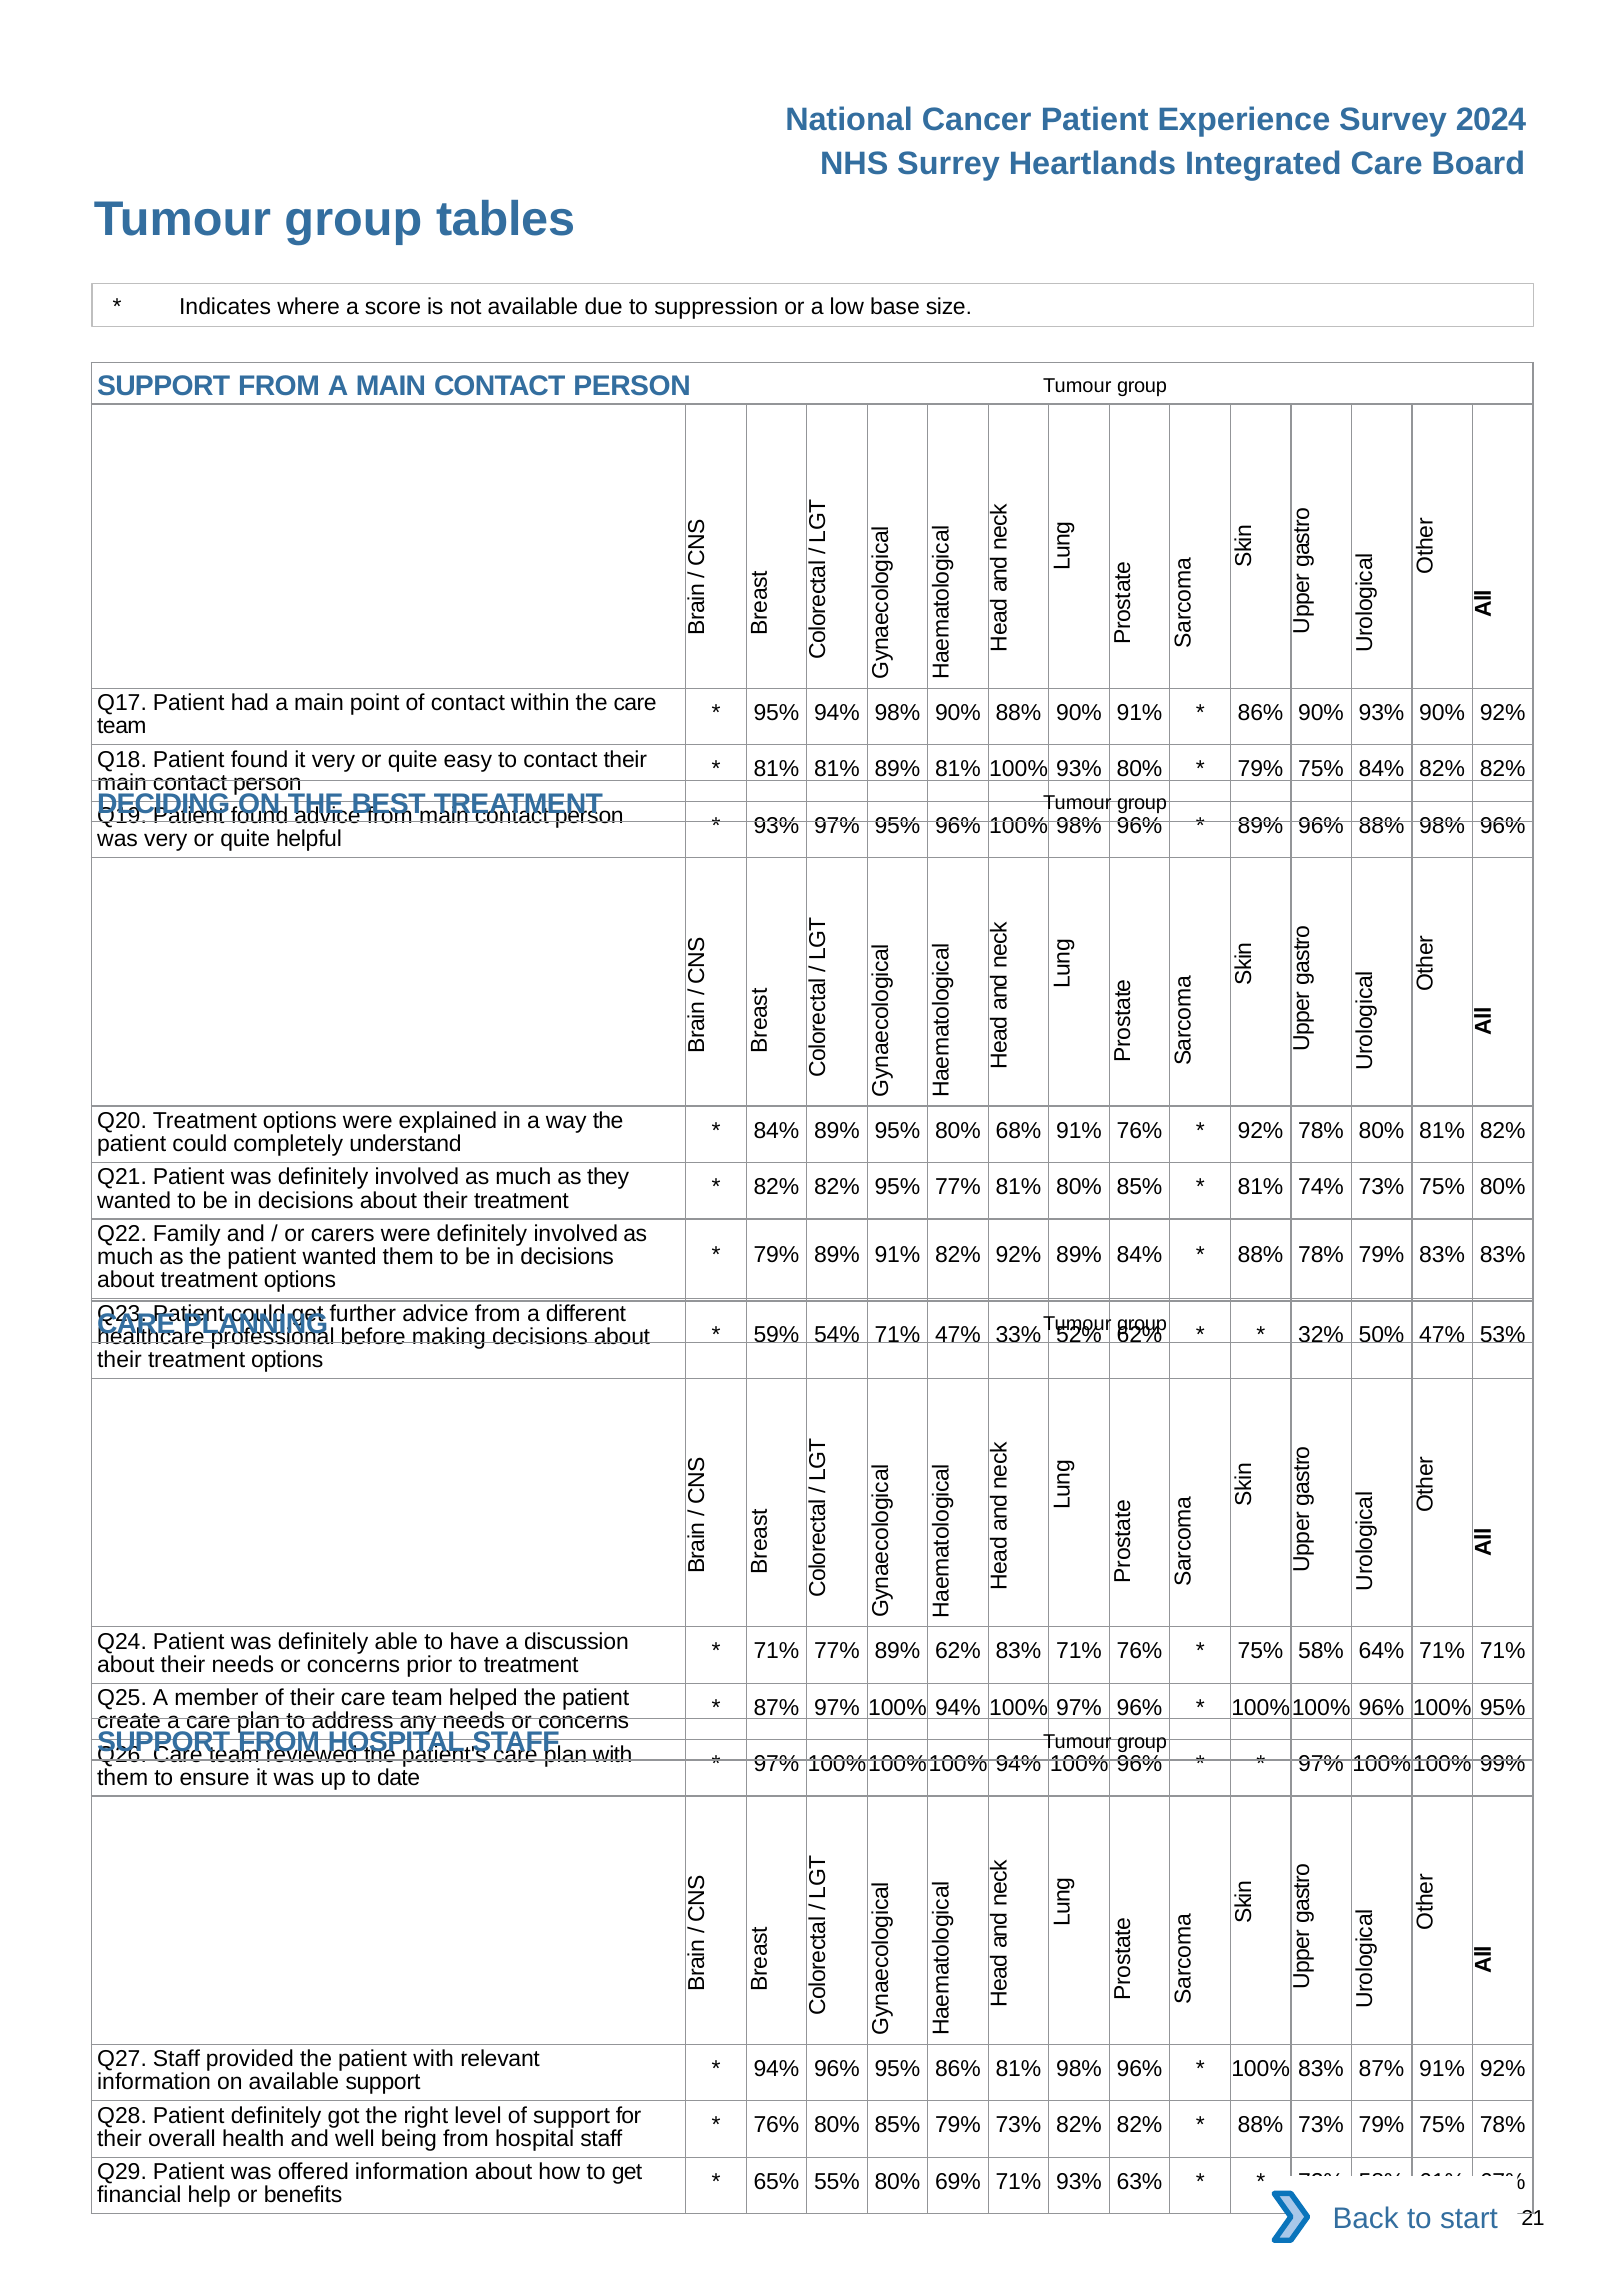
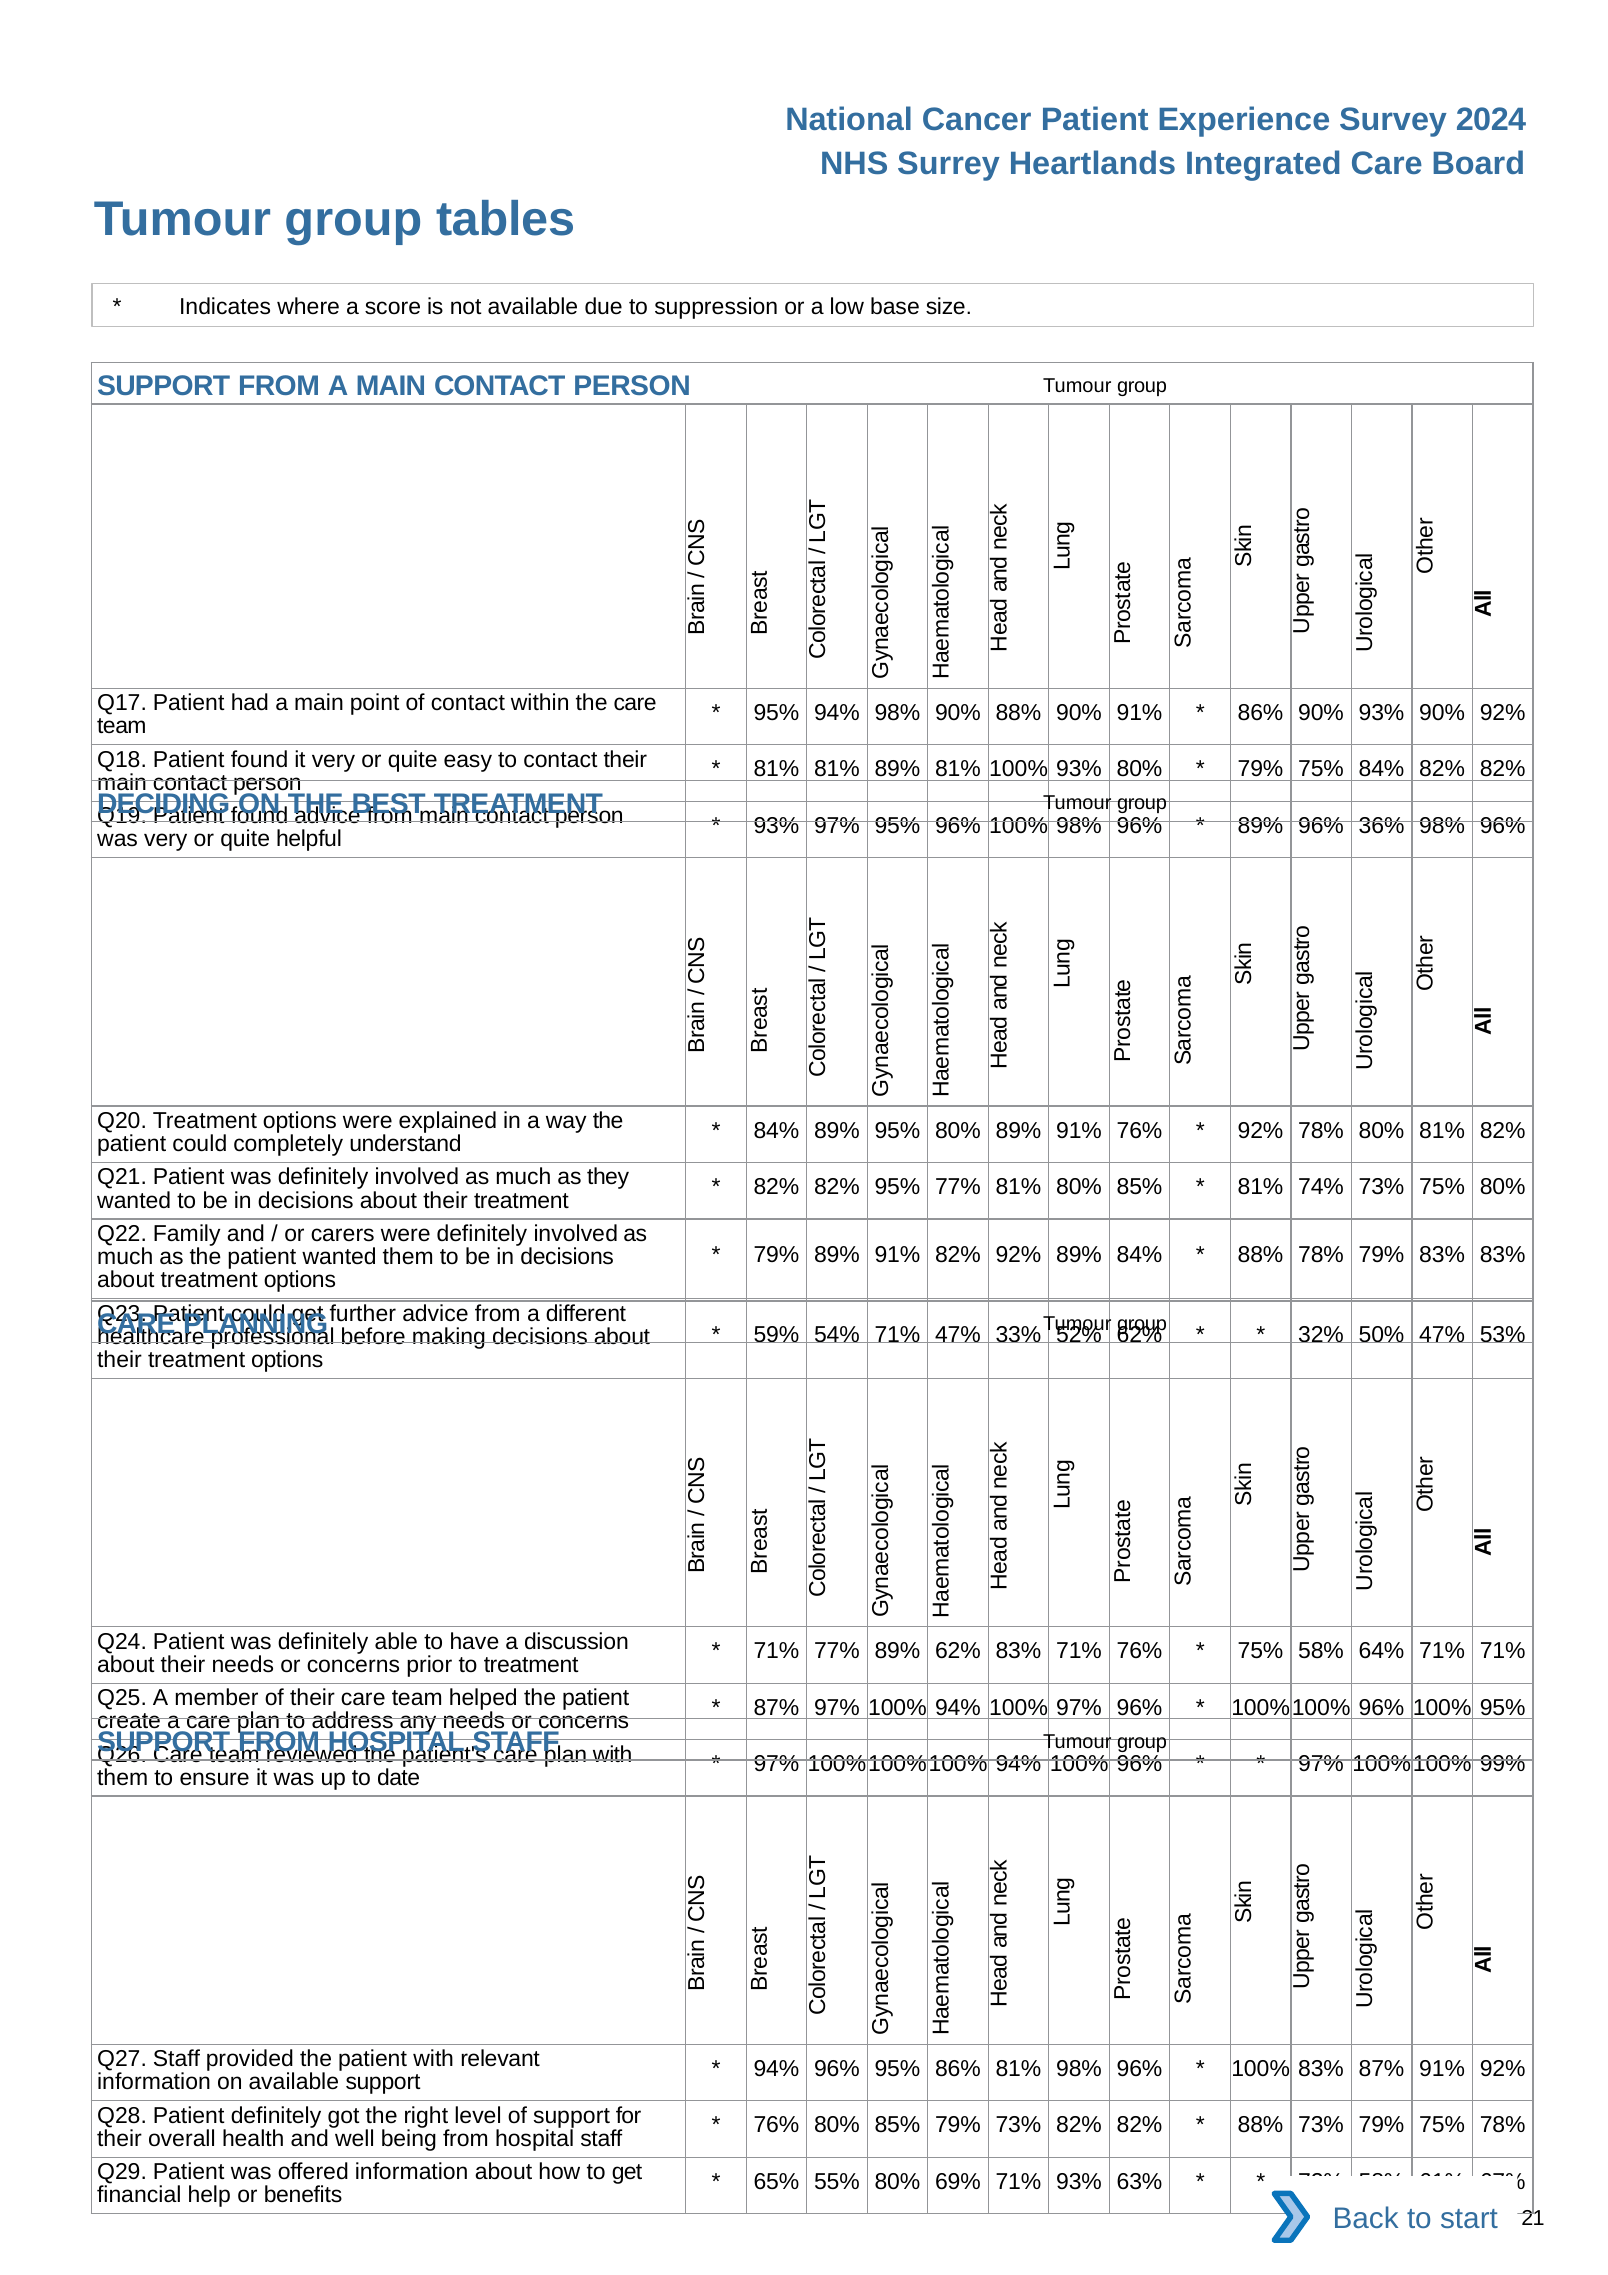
96% 88%: 88% -> 36%
80% 68%: 68% -> 89%
